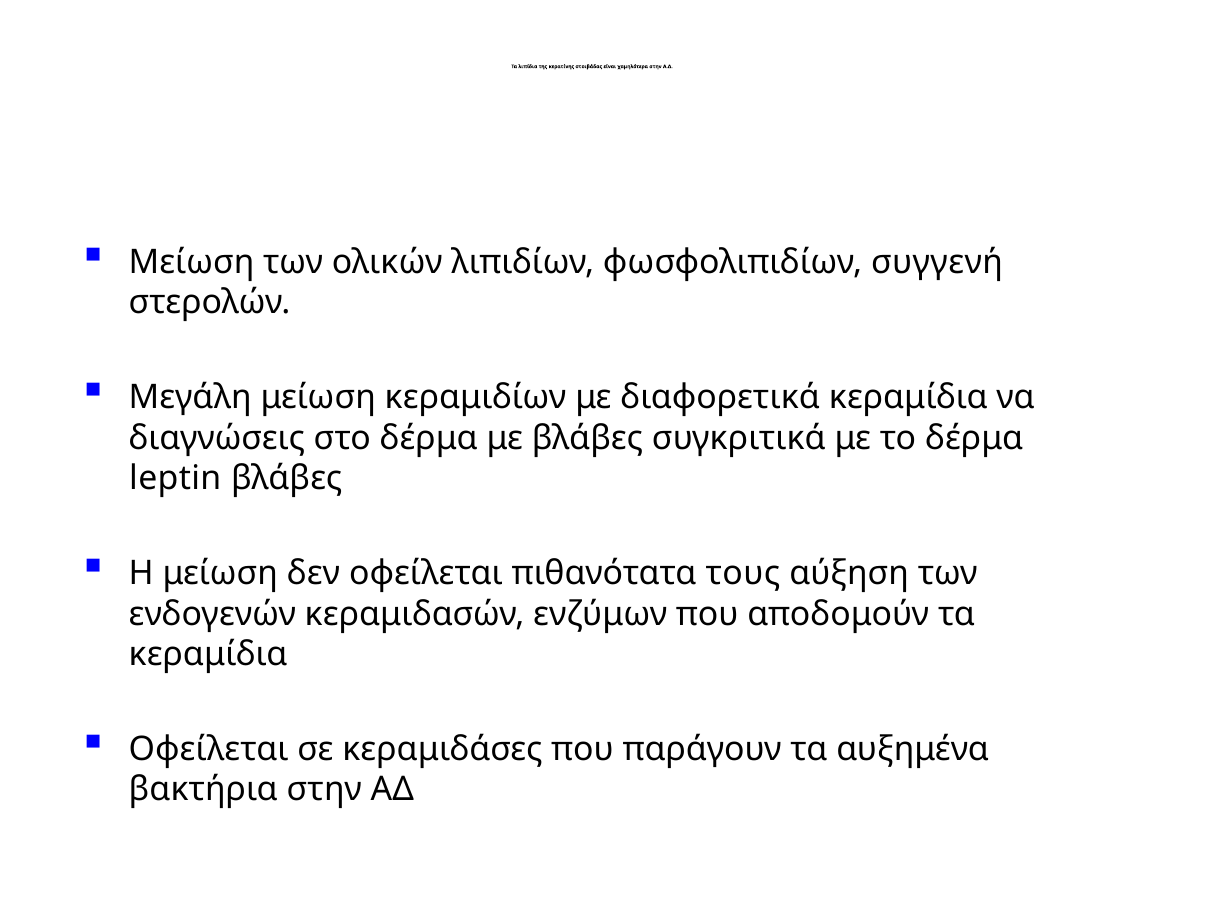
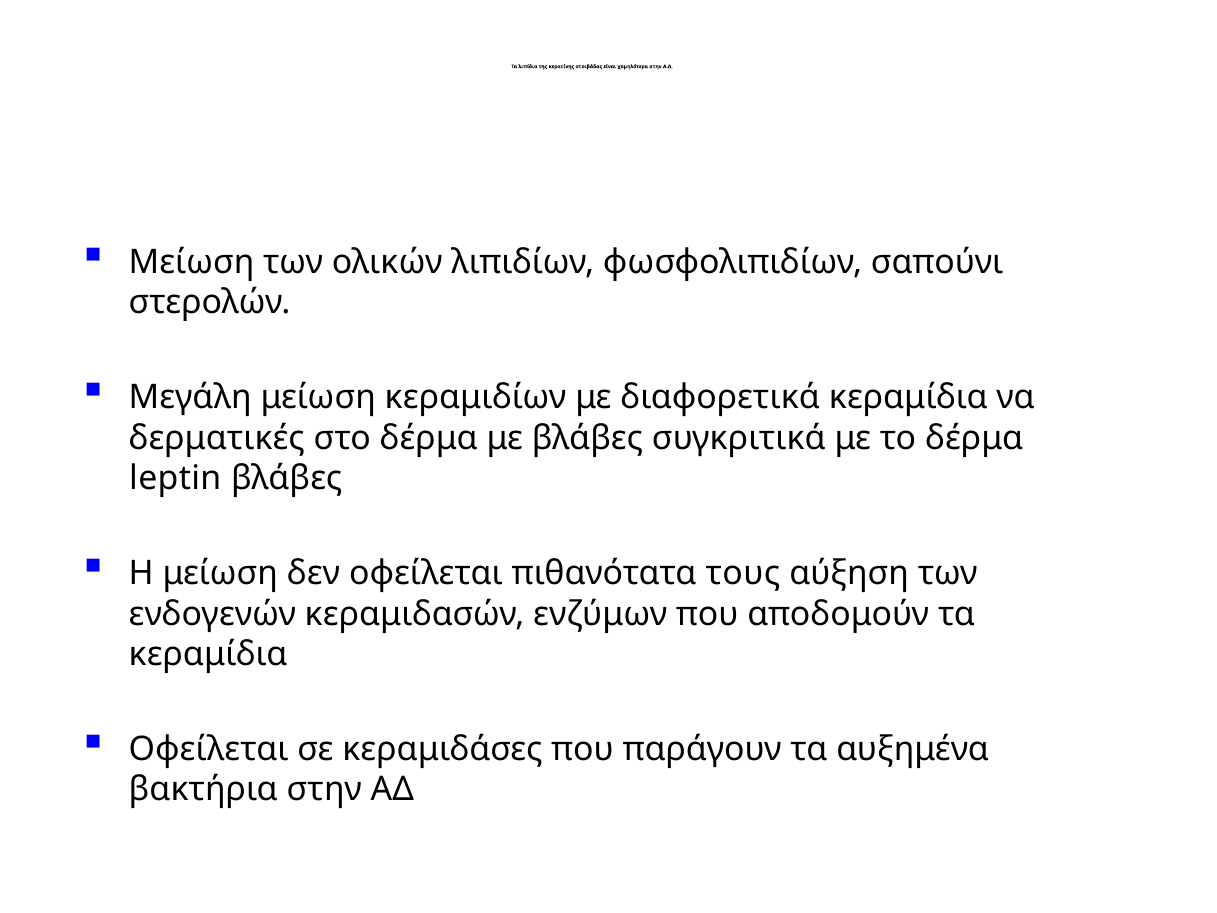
συγγενή: συγγενή -> σαπούνι
διαγνώσεις: διαγνώσεις -> δερματικές
